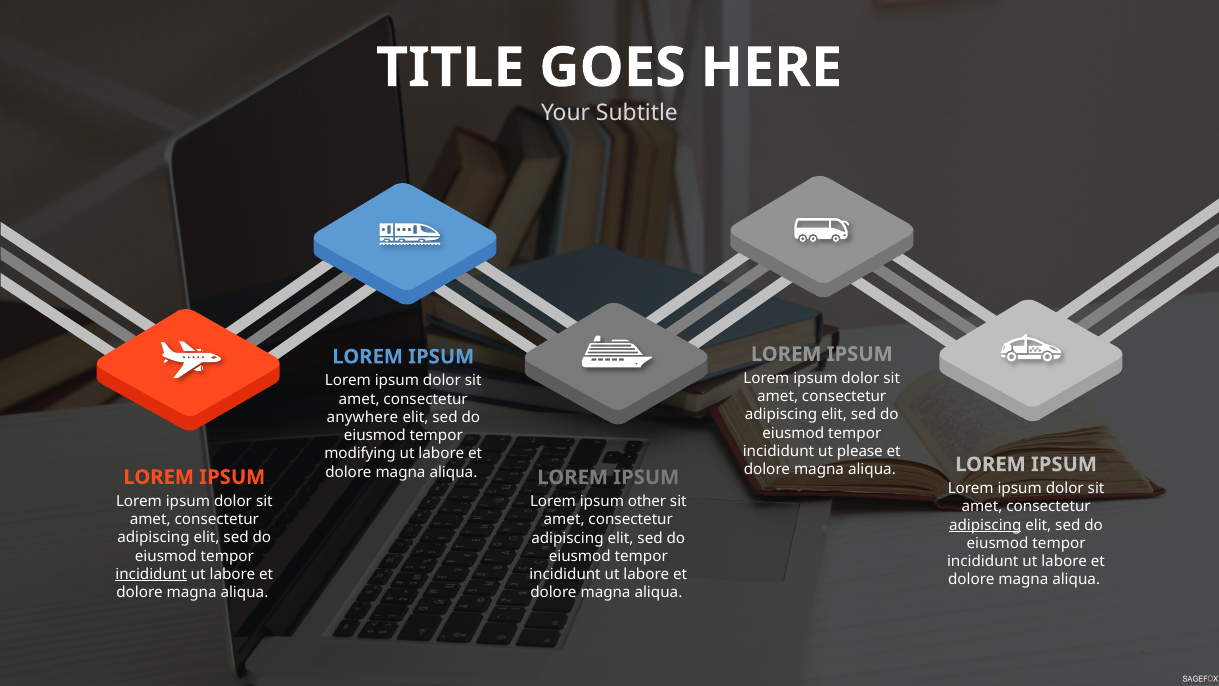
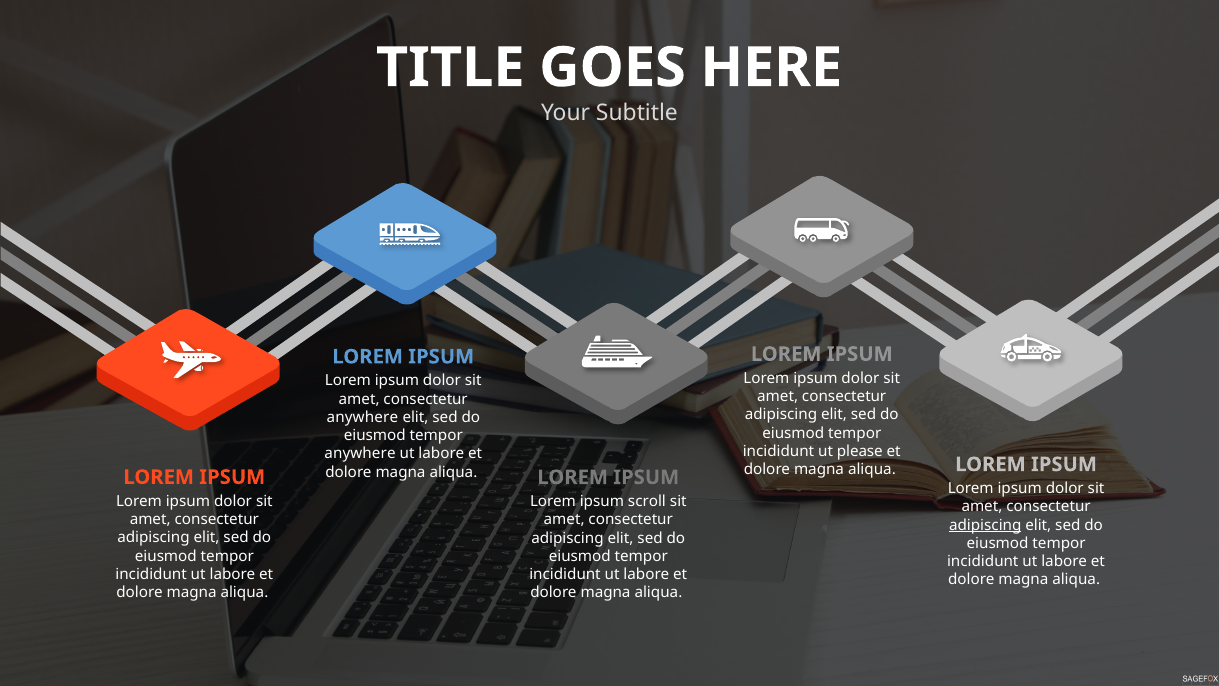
modifying at (360, 454): modifying -> anywhere
other: other -> scroll
incididunt at (151, 574) underline: present -> none
